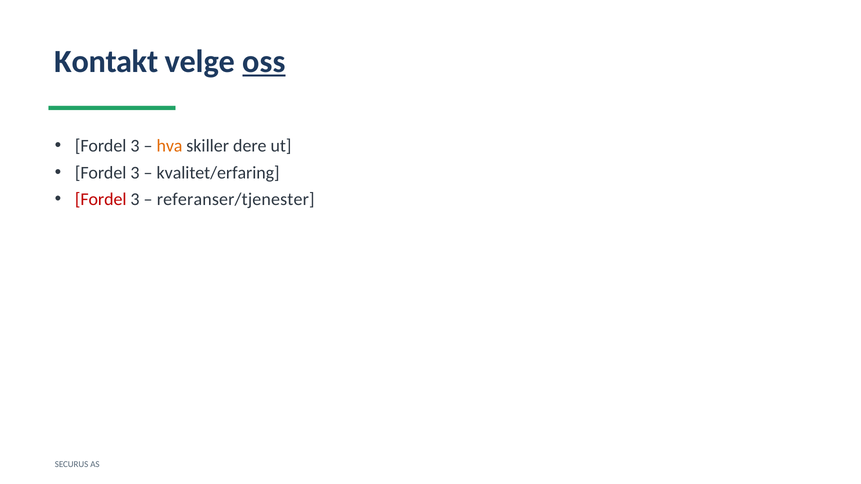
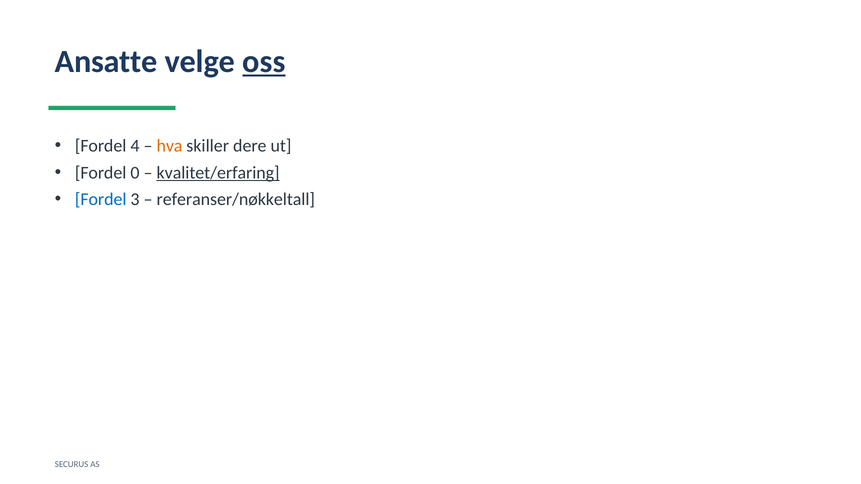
Kontakt: Kontakt -> Ansatte
3 at (135, 146): 3 -> 4
3 at (135, 173): 3 -> 0
kvalitet/erfaring underline: none -> present
Fordel at (101, 200) colour: red -> blue
referanser/tjenester: referanser/tjenester -> referanser/nøkkeltall
